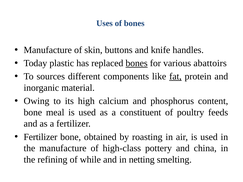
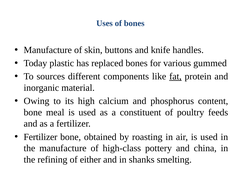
bones at (137, 63) underline: present -> none
abattoirs: abattoirs -> gummed
while: while -> either
netting: netting -> shanks
